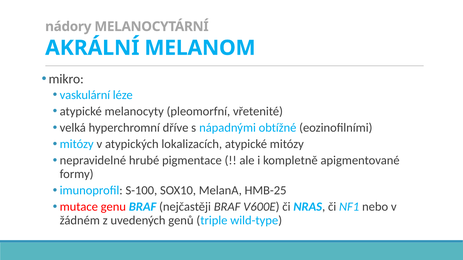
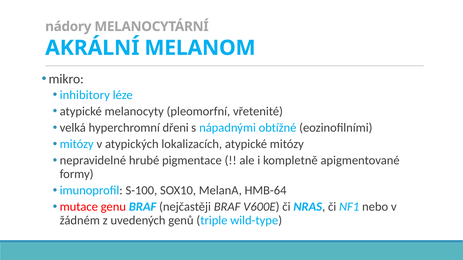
vaskulární: vaskulární -> inhibitory
dříve: dříve -> dřeni
HMB-25: HMB-25 -> HMB-64
